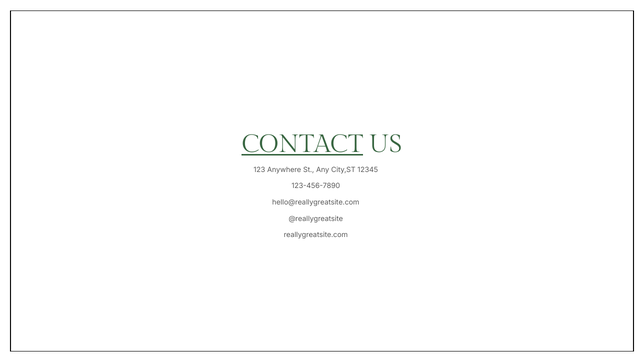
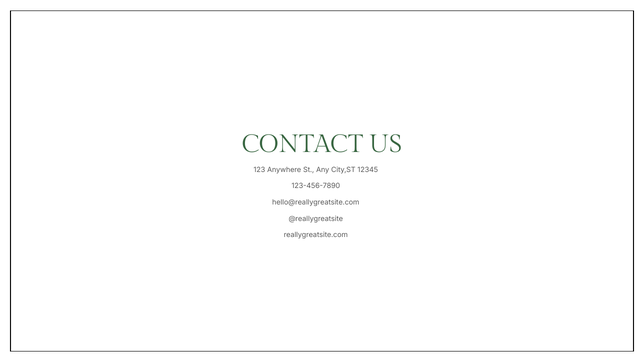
CONTACT underline: present -> none
